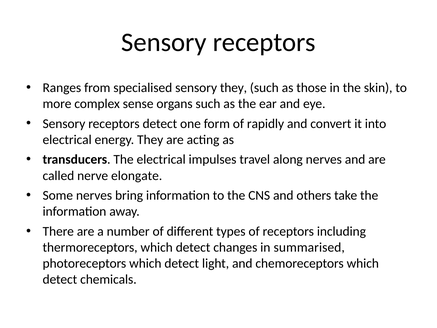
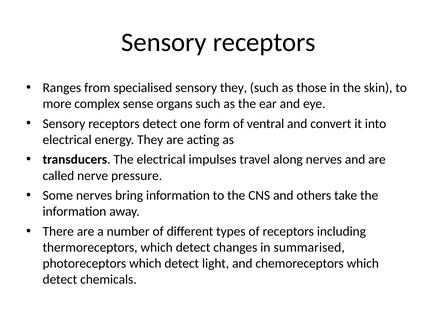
rapidly: rapidly -> ventral
elongate: elongate -> pressure
